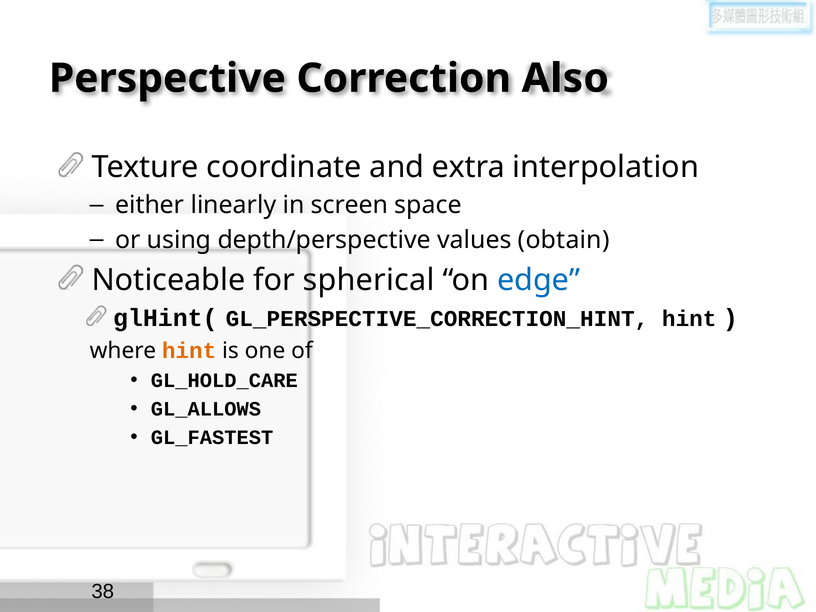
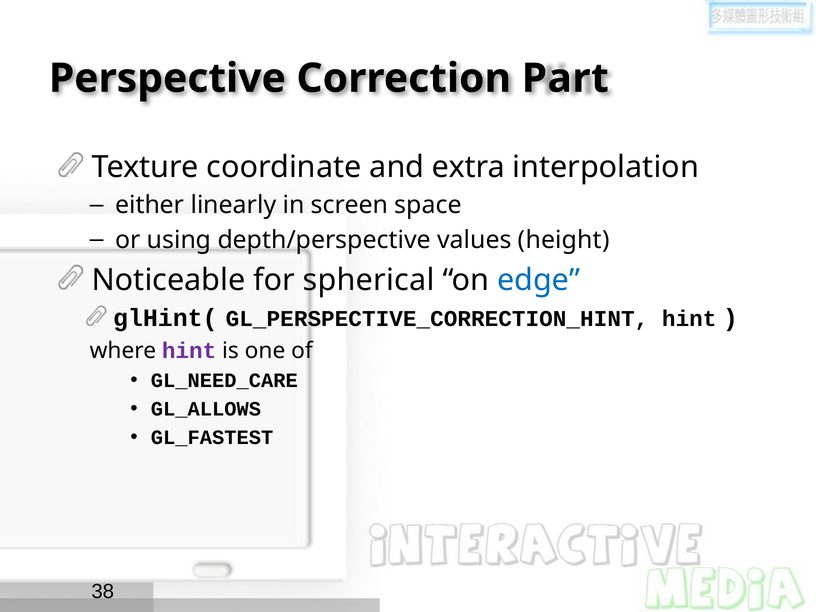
Also: Also -> Part
obtain: obtain -> height
hint at (189, 351) colour: orange -> purple
GL_HOLD_CARE: GL_HOLD_CARE -> GL_NEED_CARE
